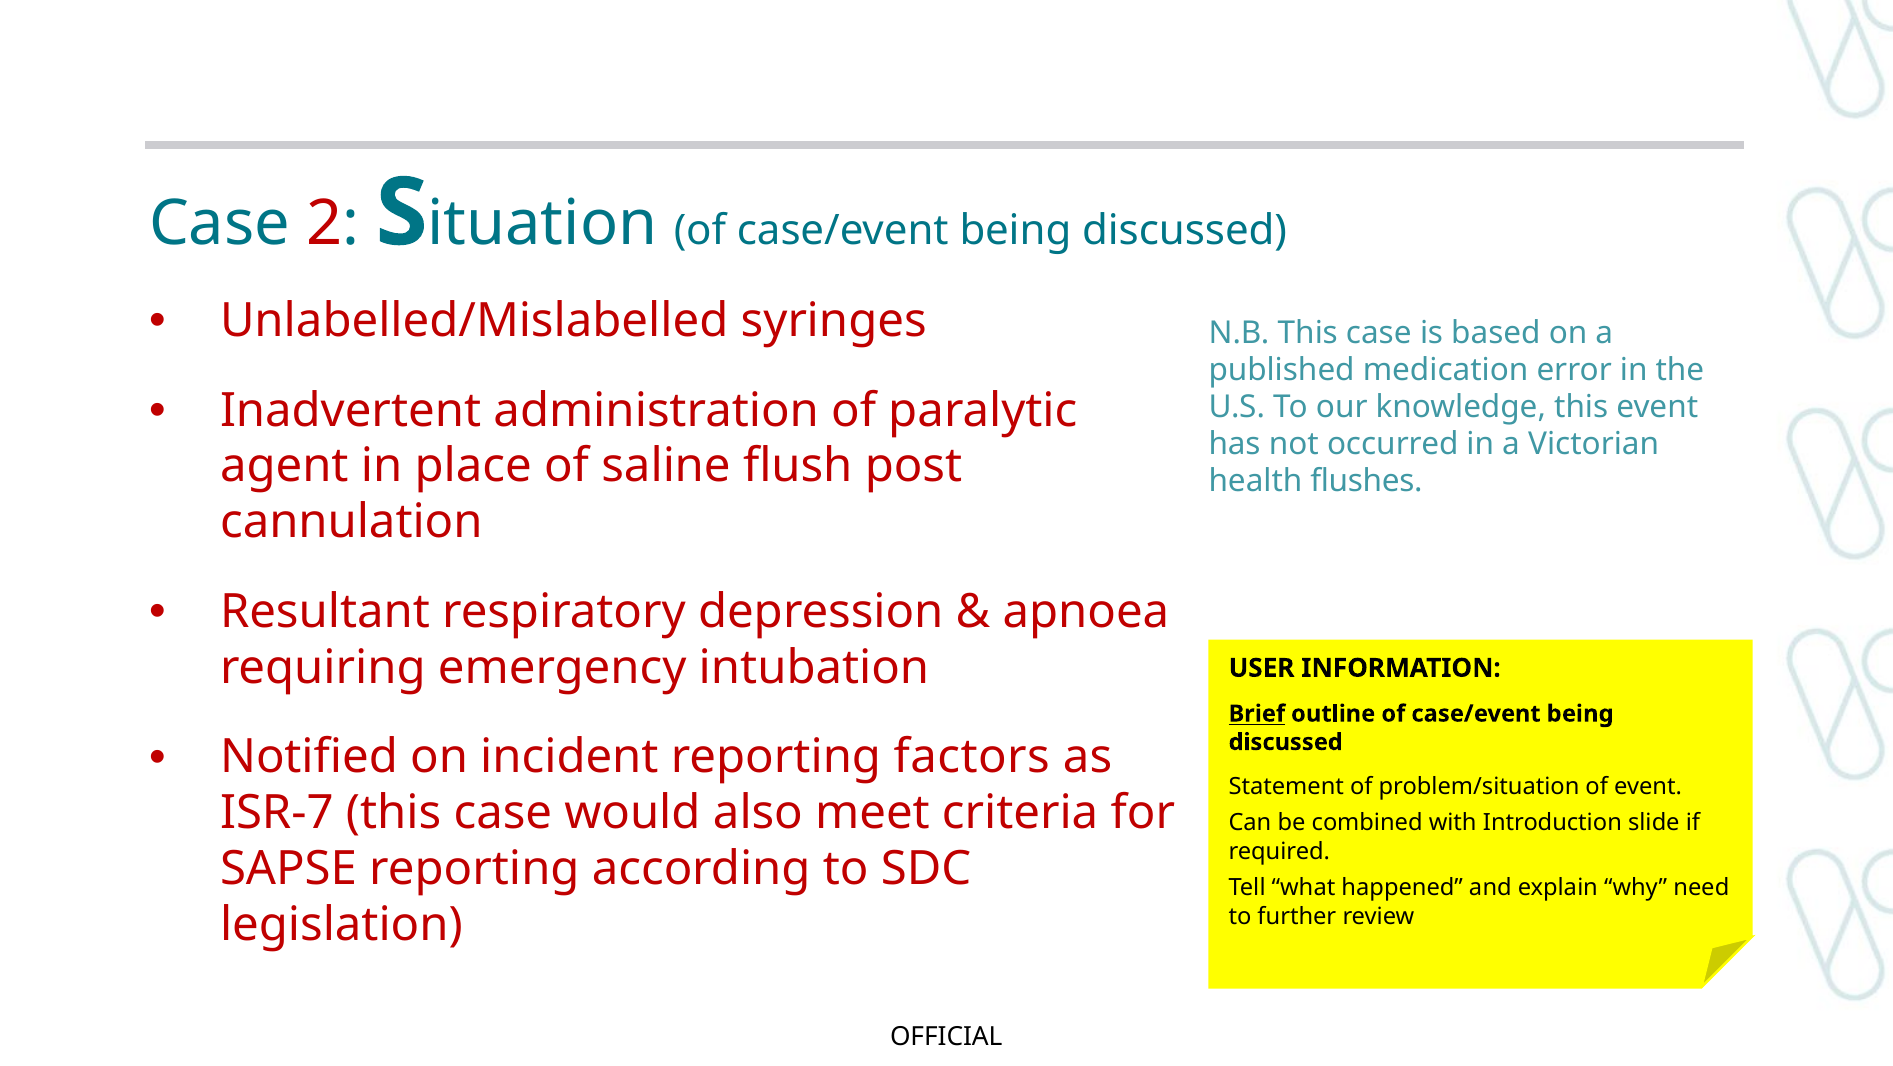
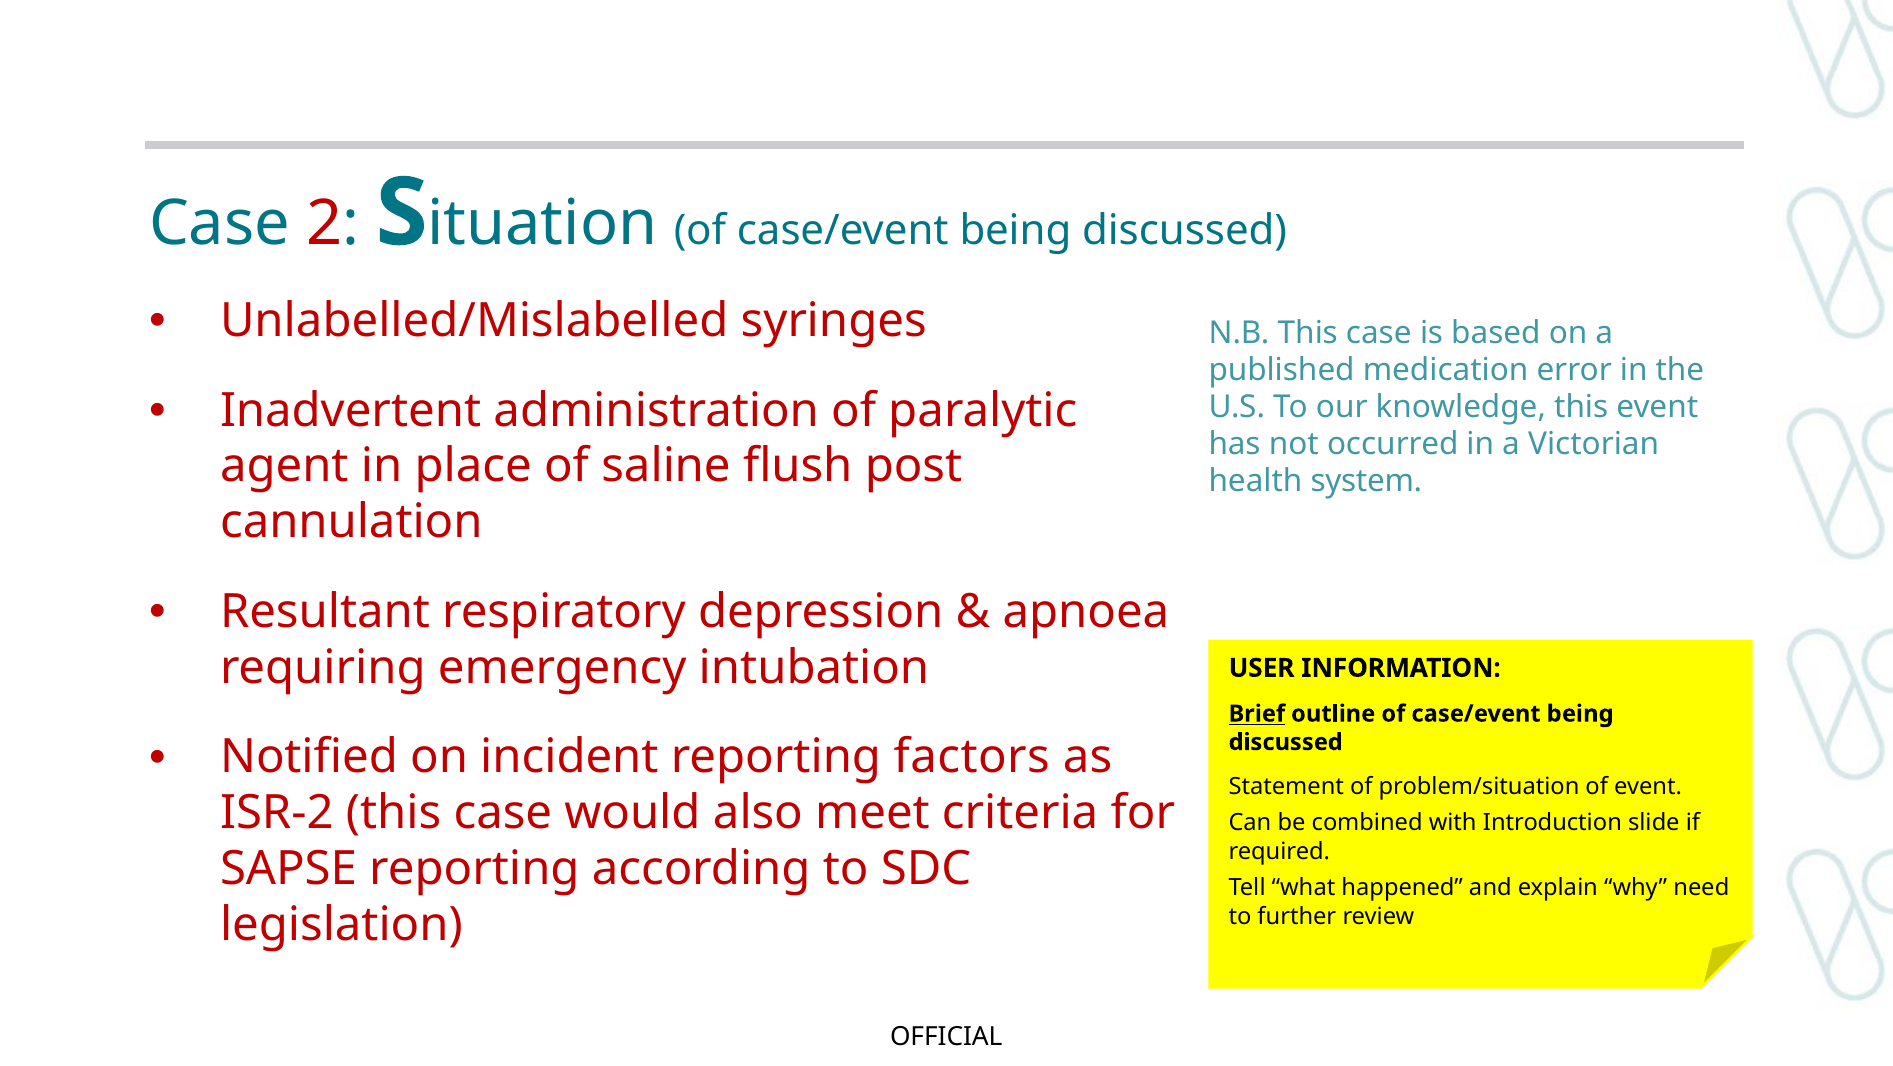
flushes: flushes -> system
ISR-7: ISR-7 -> ISR-2
